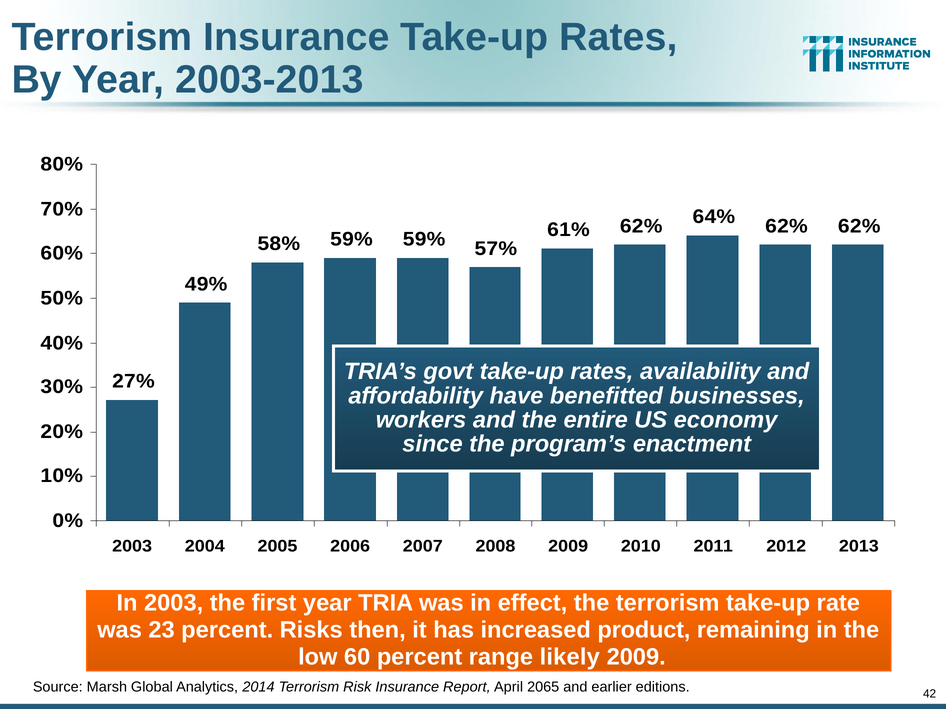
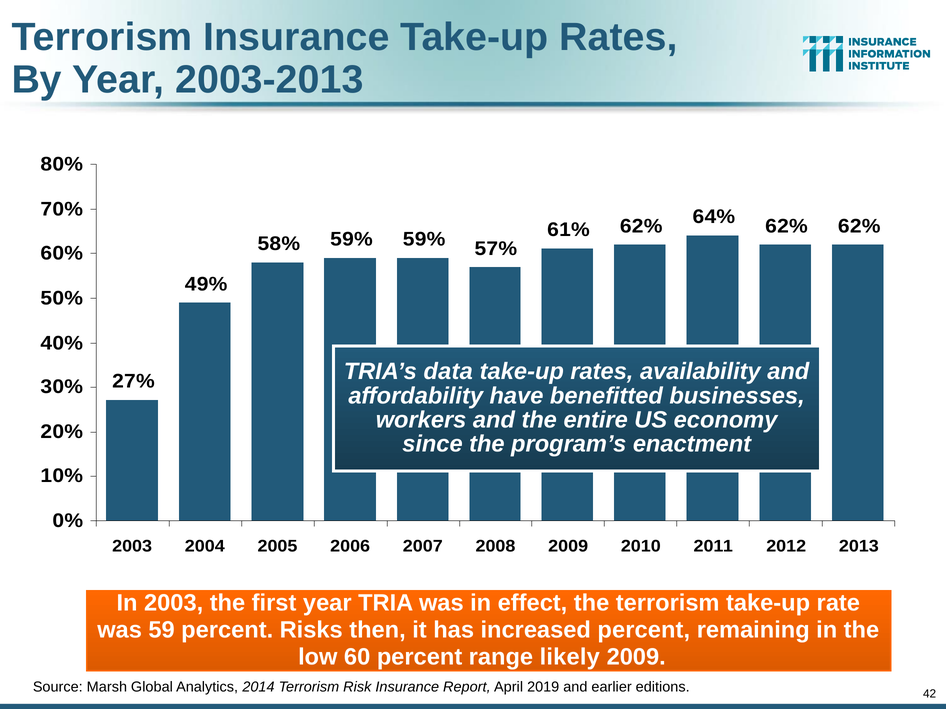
govt: govt -> data
23: 23 -> 59
increased product: product -> percent
2065: 2065 -> 2019
